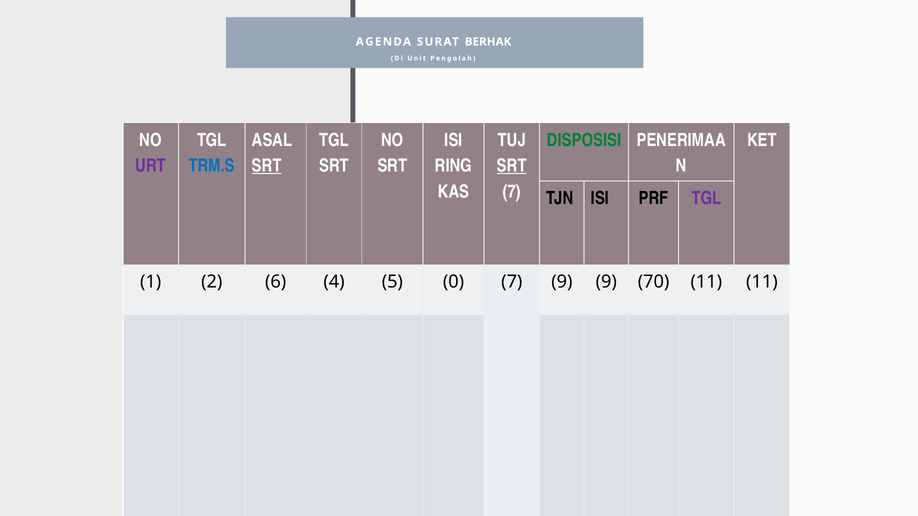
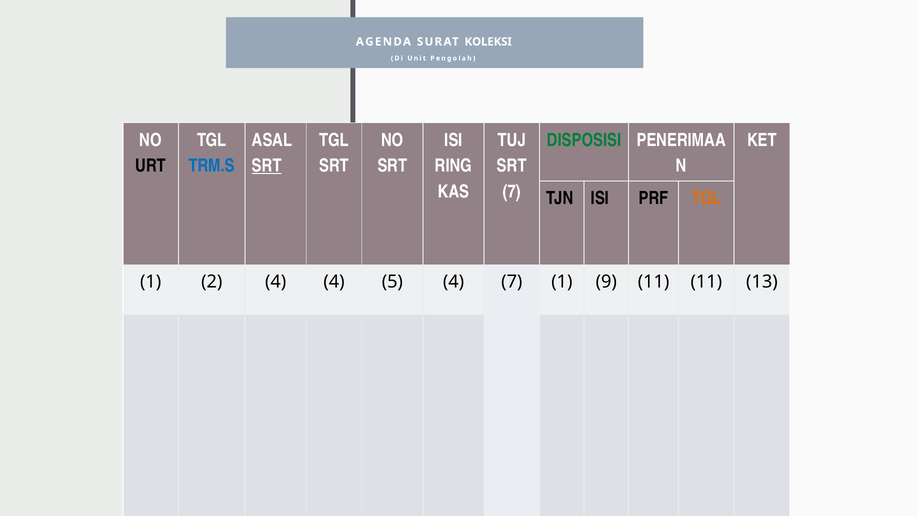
BERHAK: BERHAK -> KOLEKSI
URT colour: purple -> black
SRT at (512, 166) underline: present -> none
TGL at (706, 199) colour: purple -> orange
2 6: 6 -> 4
5 0: 0 -> 4
7 9: 9 -> 1
9 70: 70 -> 11
11 11: 11 -> 13
